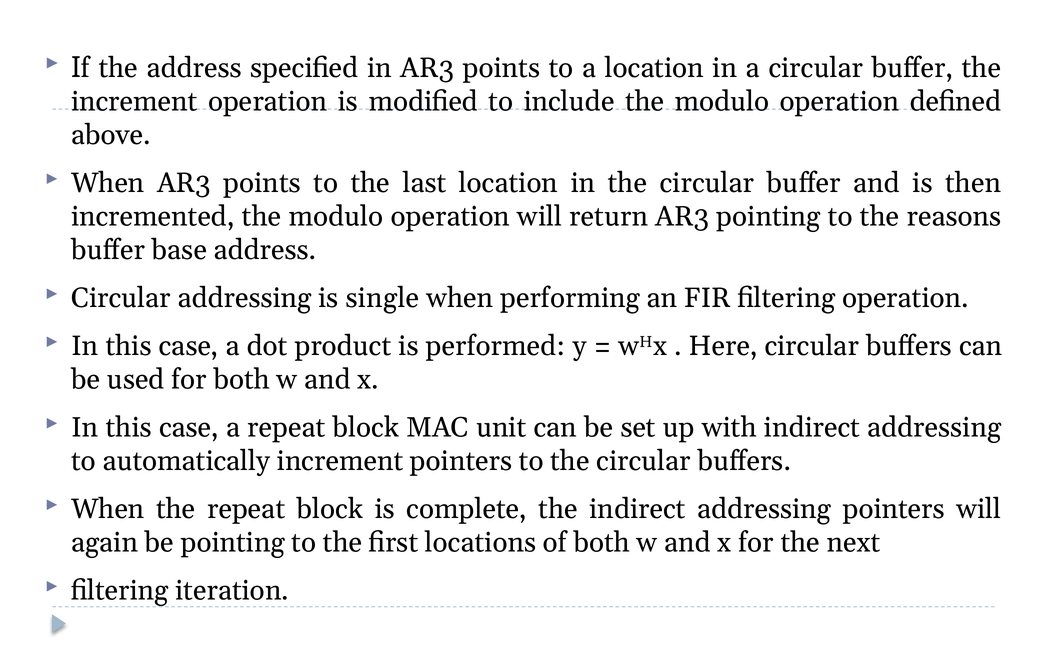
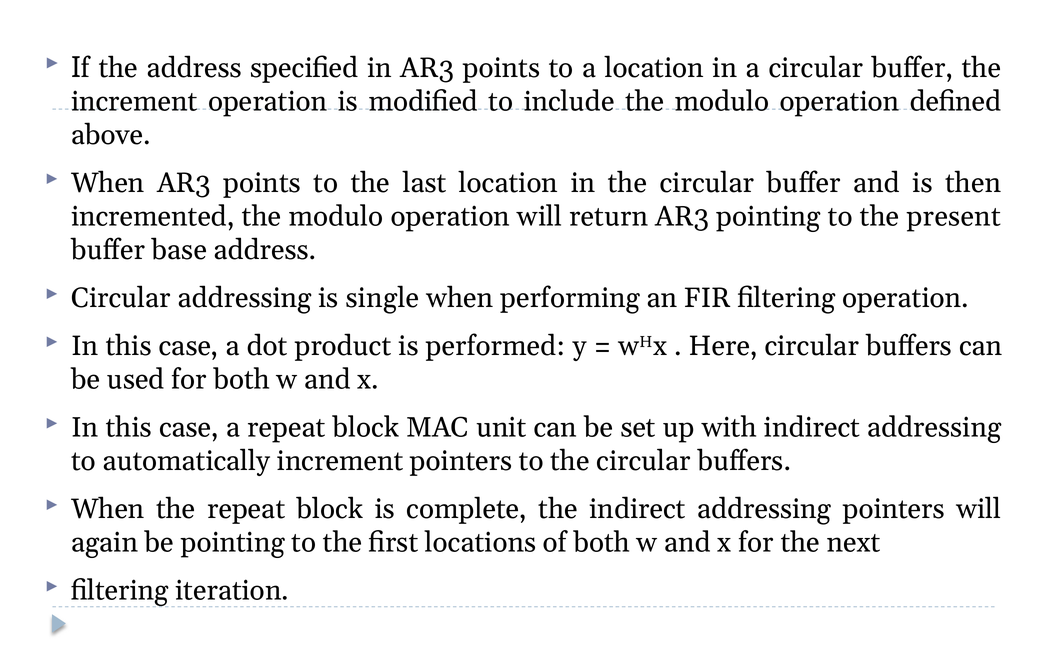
reasons: reasons -> present
